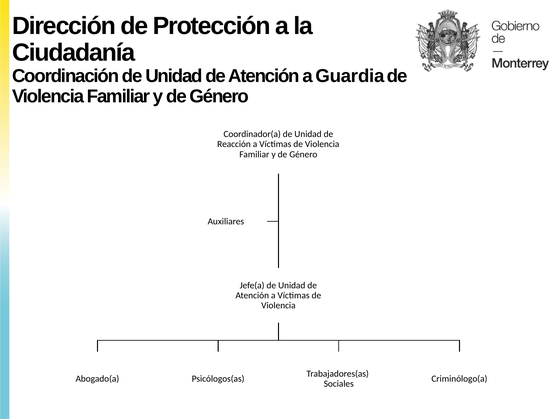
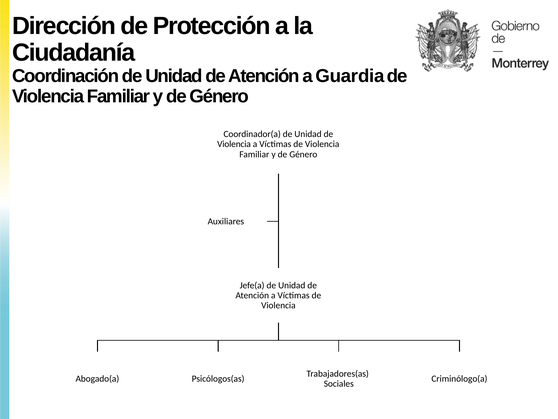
Reacción at (234, 144): Reacción -> Violencia
